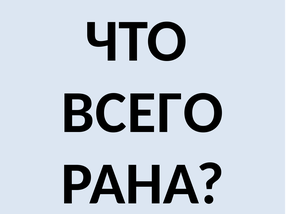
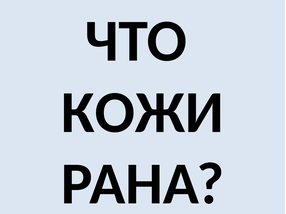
ВСЕГО: ВСЕГО -> КОЖИ
